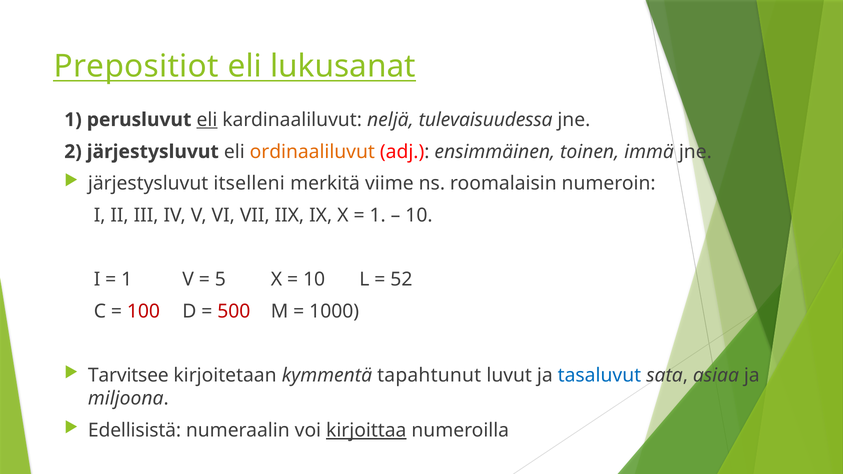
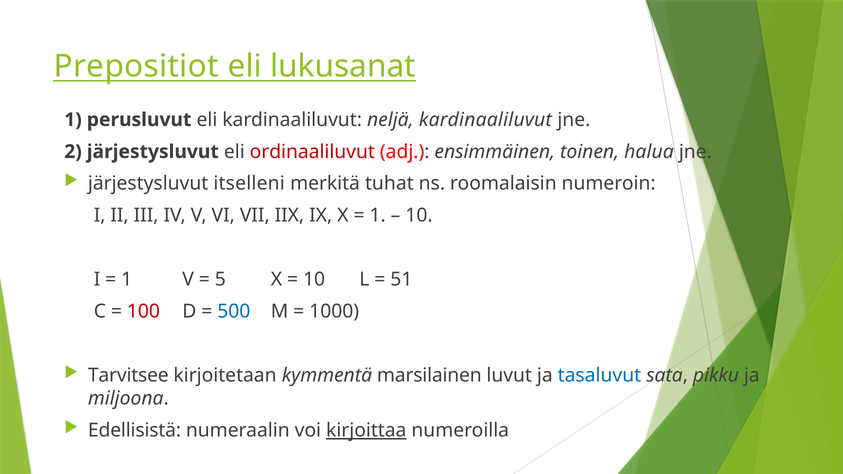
eli at (207, 120) underline: present -> none
neljä tulevaisuudessa: tulevaisuudessa -> kardinaaliluvut
ordinaaliluvut colour: orange -> red
immä: immä -> halua
viime: viime -> tuhat
52: 52 -> 51
500 colour: red -> blue
tapahtunut: tapahtunut -> marsilainen
asiaa: asiaa -> pikku
